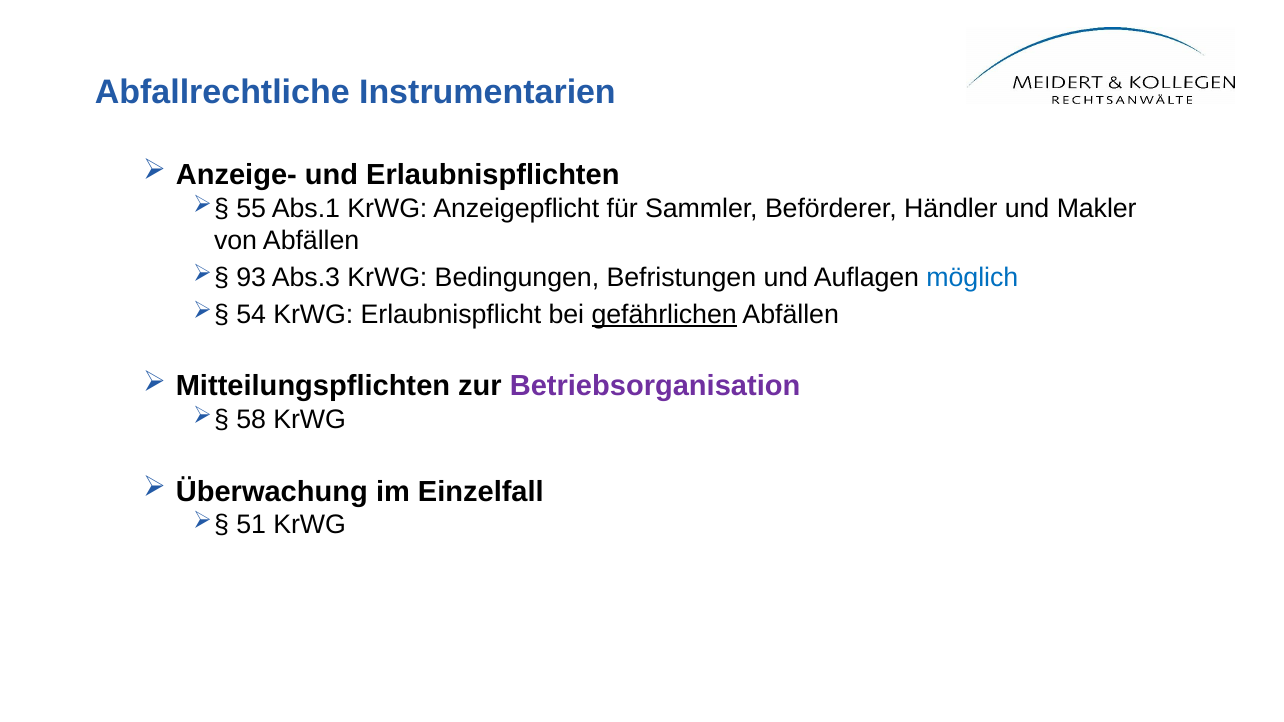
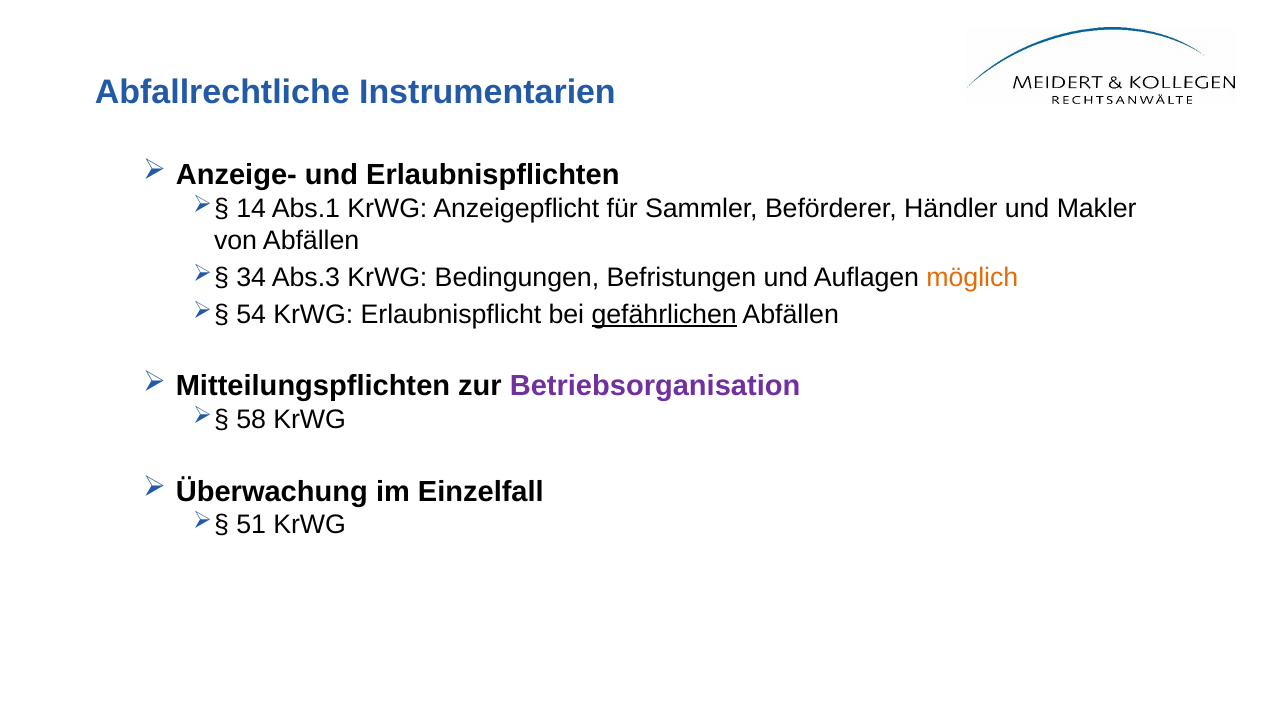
55: 55 -> 14
93: 93 -> 34
möglich colour: blue -> orange
